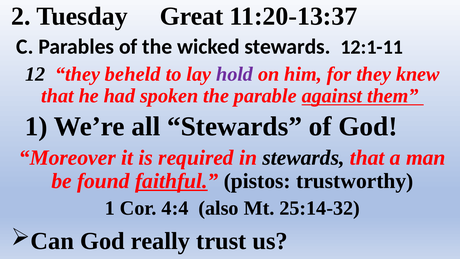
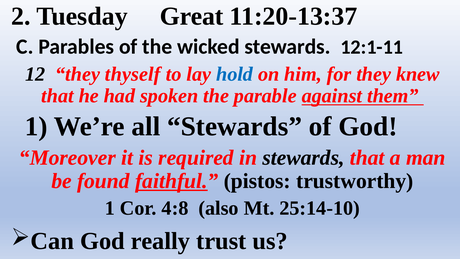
beheld: beheld -> thyself
hold colour: purple -> blue
4:4: 4:4 -> 4:8
25:14-32: 25:14-32 -> 25:14-10
